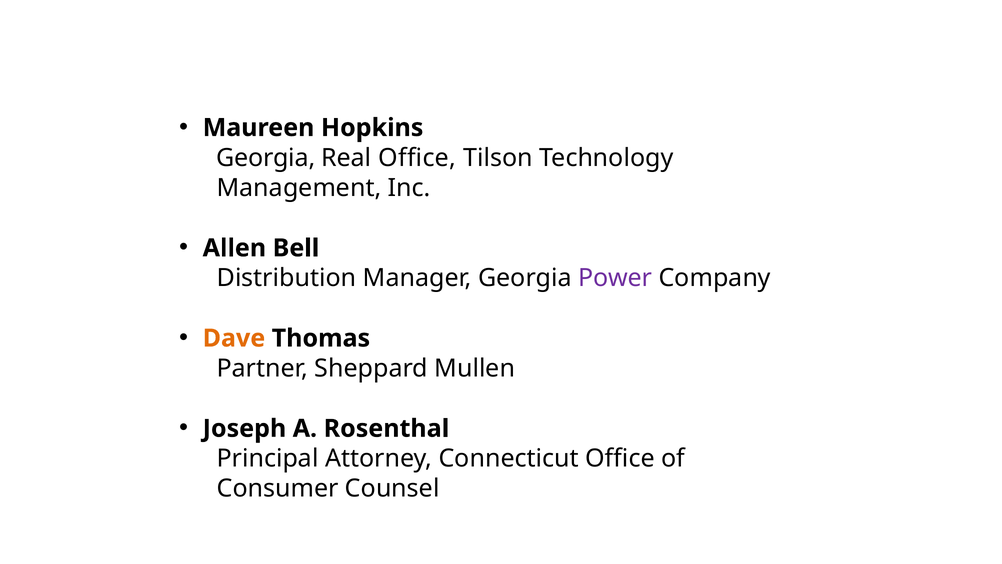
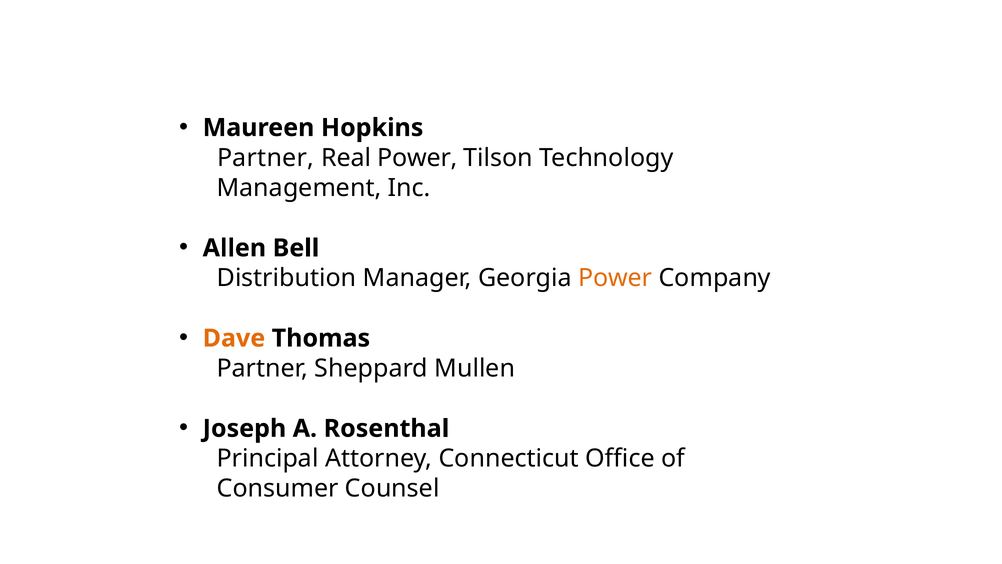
Georgia at (266, 158): Georgia -> Partner
Real Office: Office -> Power
Power at (615, 278) colour: purple -> orange
